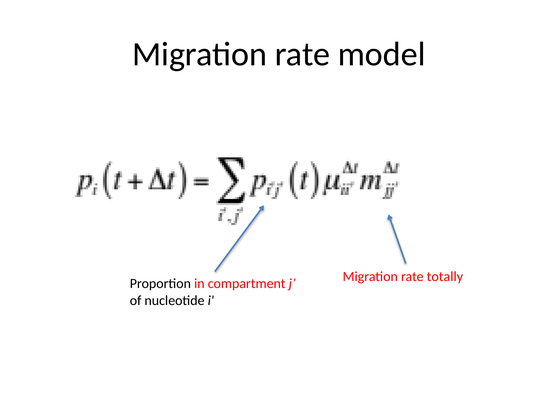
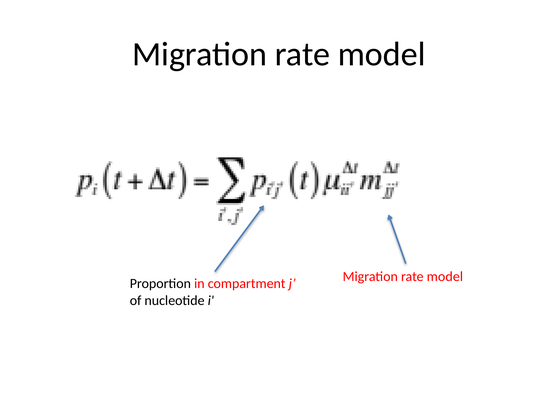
totally at (445, 276): totally -> model
